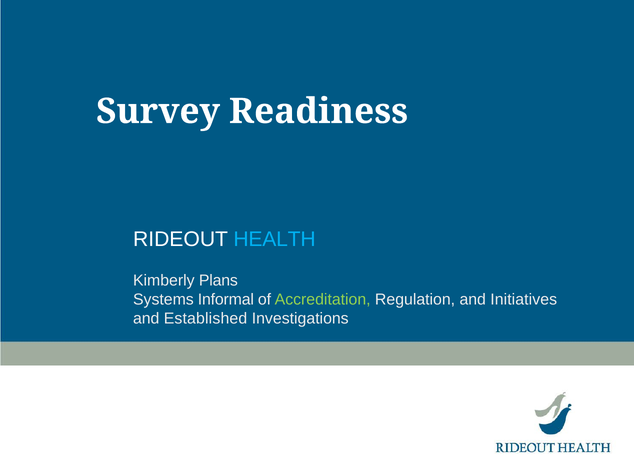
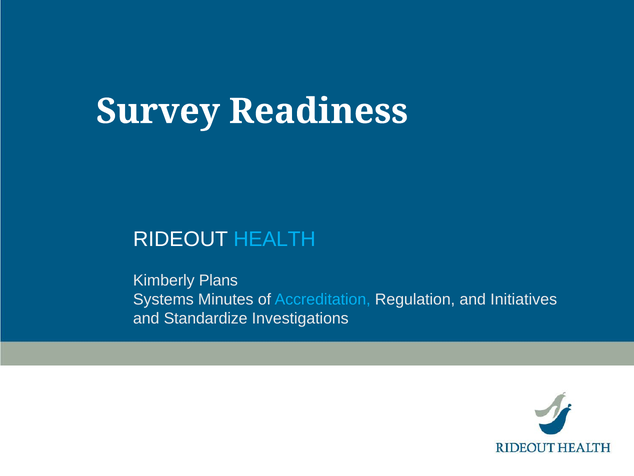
Informal: Informal -> Minutes
Accreditation colour: light green -> light blue
Established: Established -> Standardize
